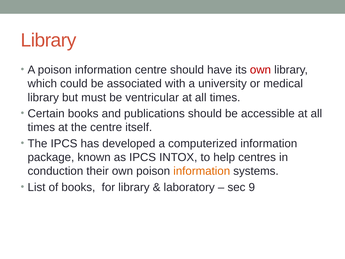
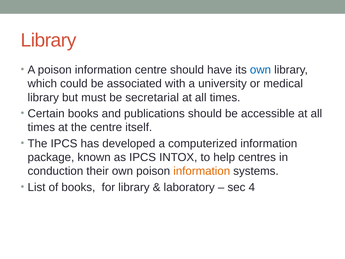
own at (260, 70) colour: red -> blue
ventricular: ventricular -> secretarial
9: 9 -> 4
